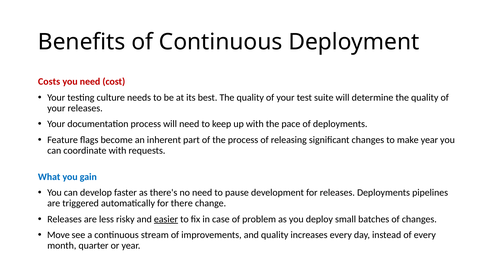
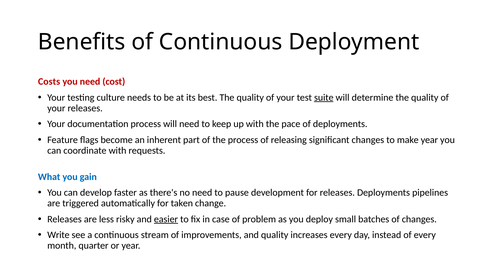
suite underline: none -> present
there: there -> taken
Move: Move -> Write
